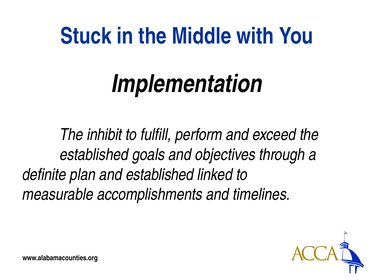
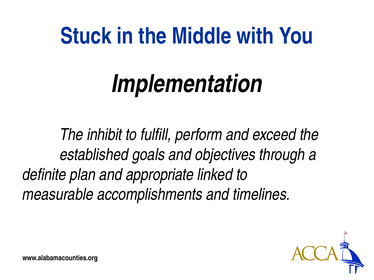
and established: established -> appropriate
